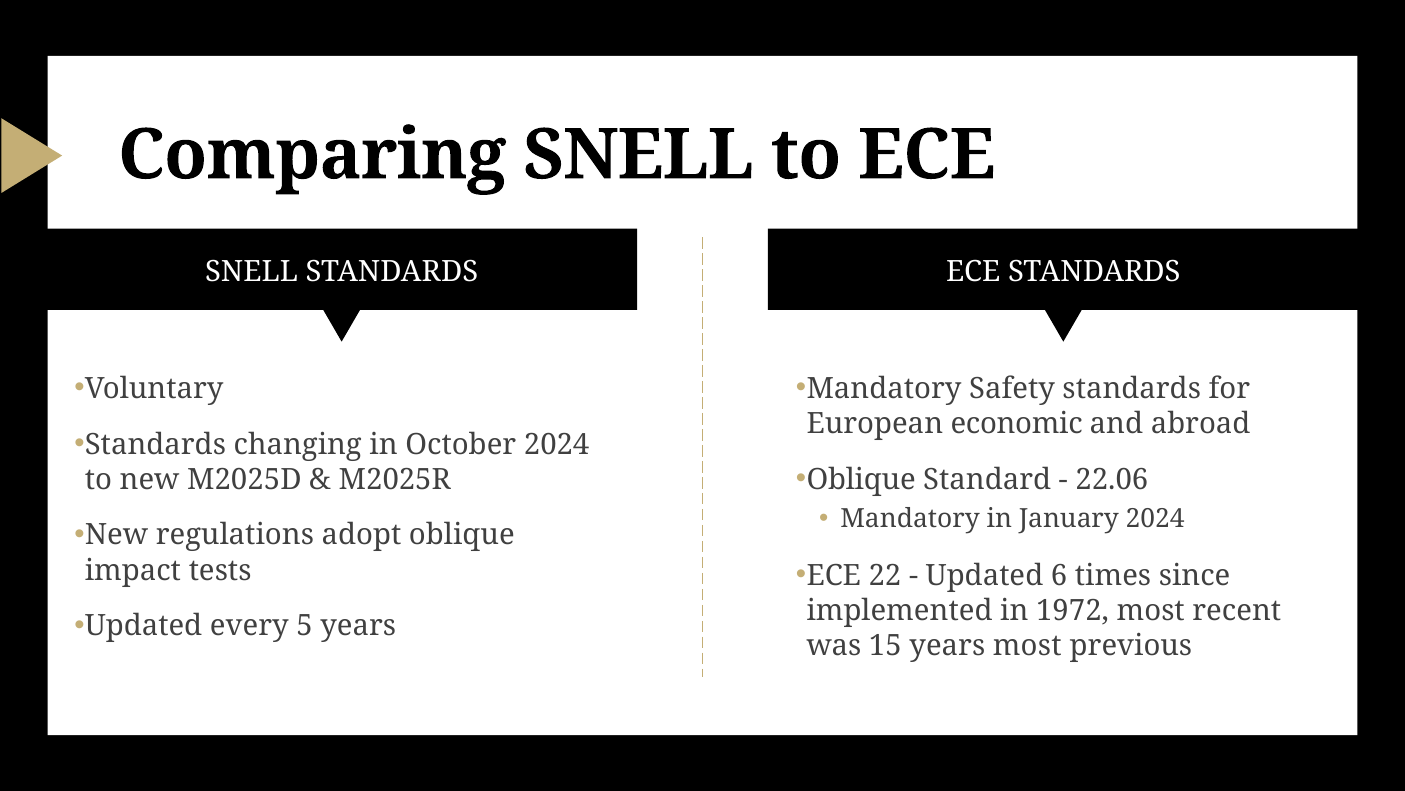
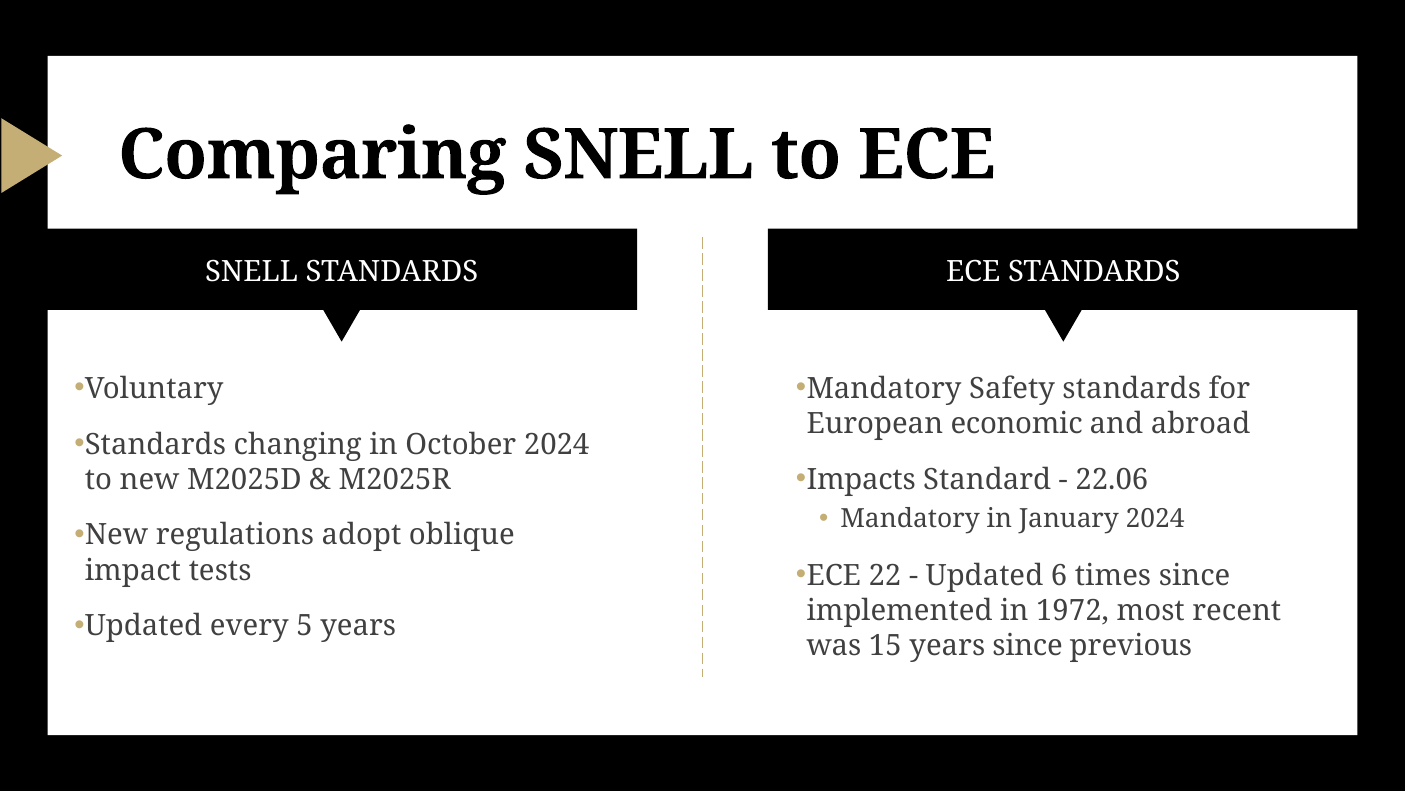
Oblique at (861, 479): Oblique -> Impacts
years most: most -> since
